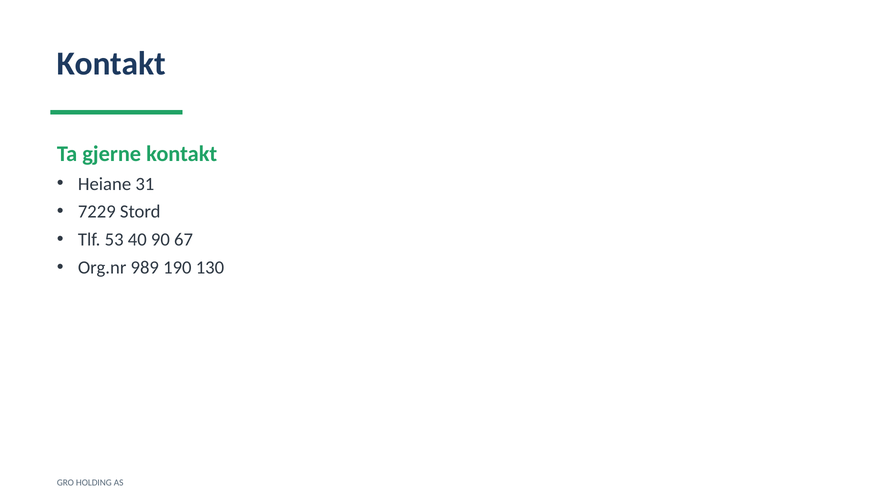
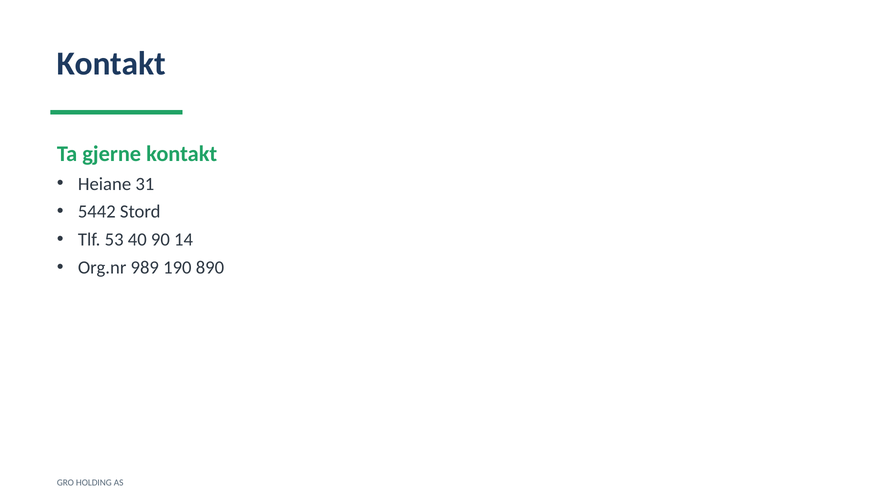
7229: 7229 -> 5442
67: 67 -> 14
130: 130 -> 890
